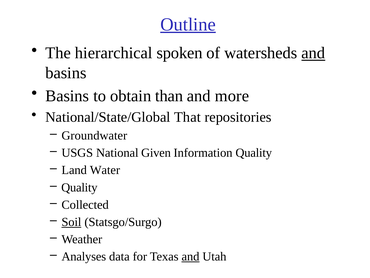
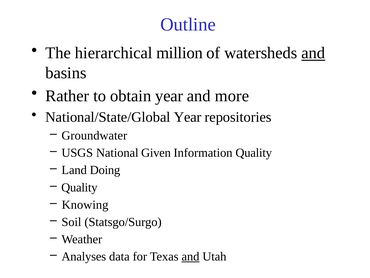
Outline underline: present -> none
spoken: spoken -> million
Basins at (67, 96): Basins -> Rather
obtain than: than -> year
National/State/Global That: That -> Year
Water: Water -> Doing
Collected: Collected -> Knowing
Soil underline: present -> none
